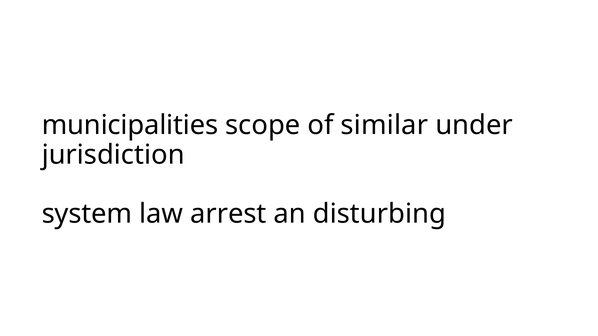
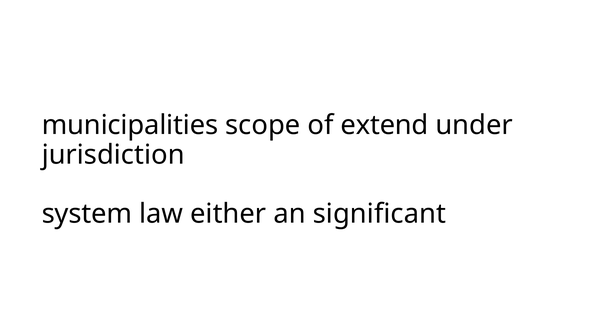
similar: similar -> extend
arrest: arrest -> either
disturbing: disturbing -> significant
